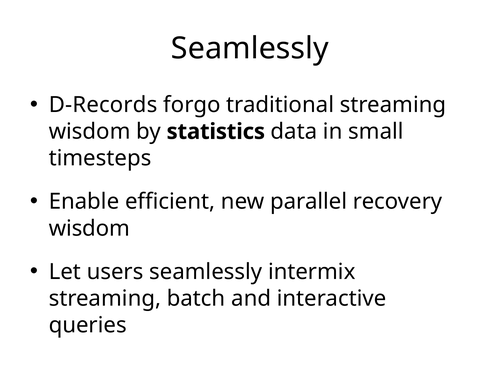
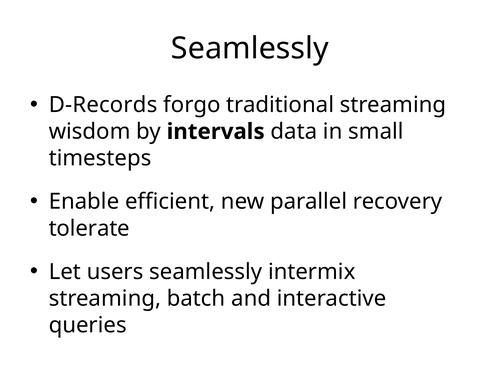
statistics: statistics -> intervals
wisdom at (89, 228): wisdom -> tolerate
